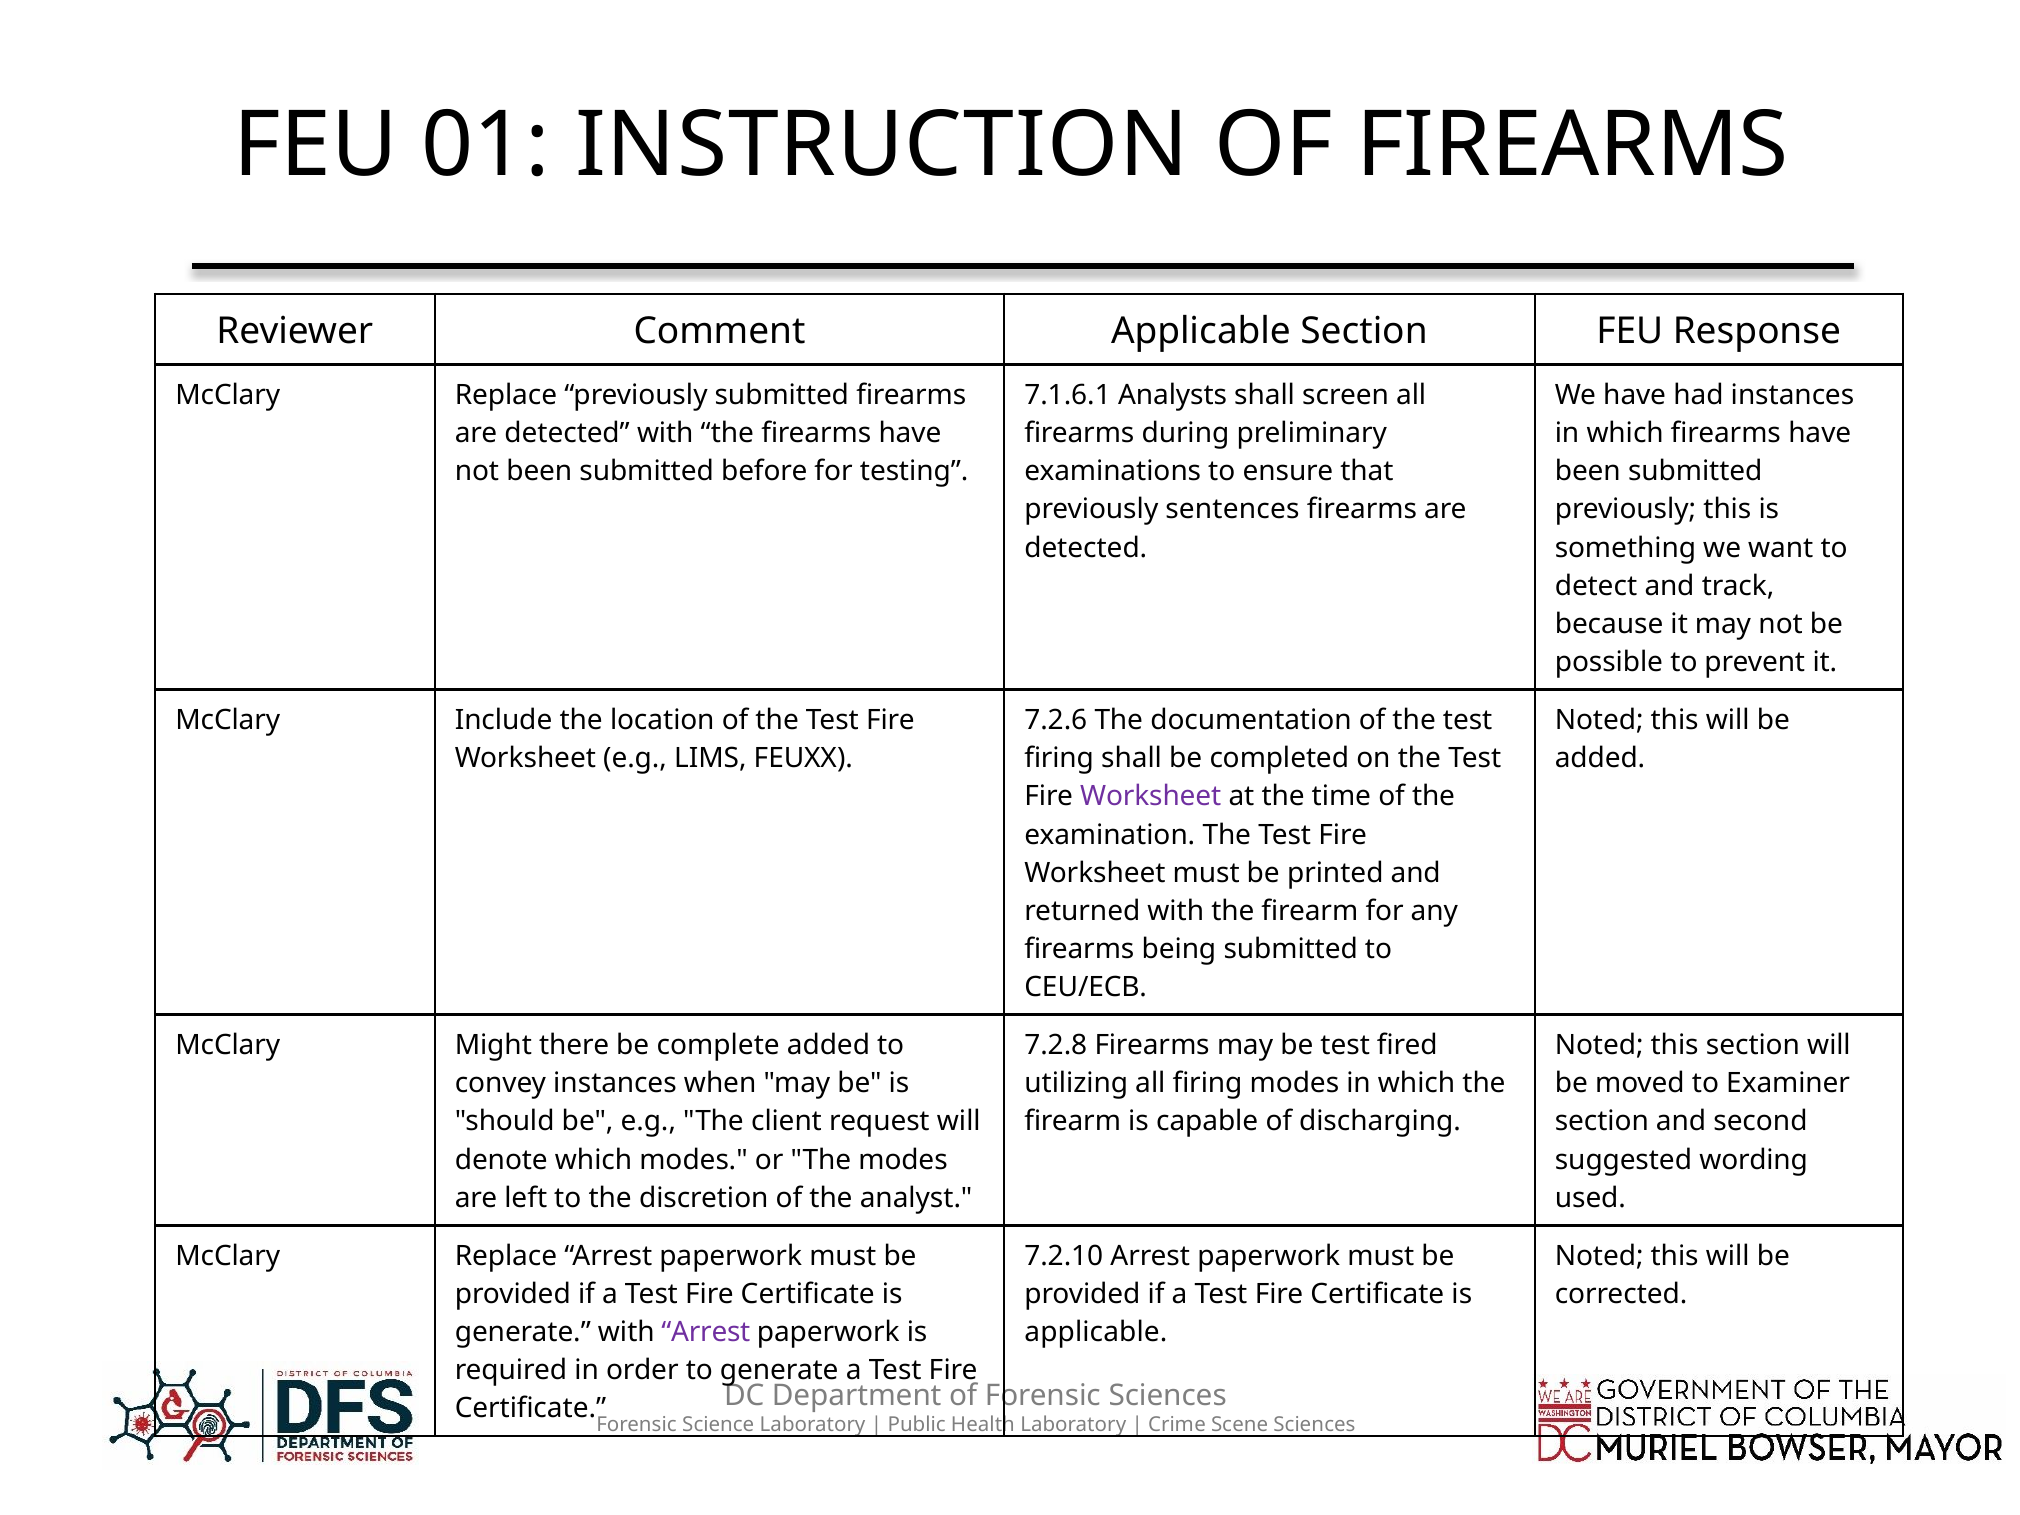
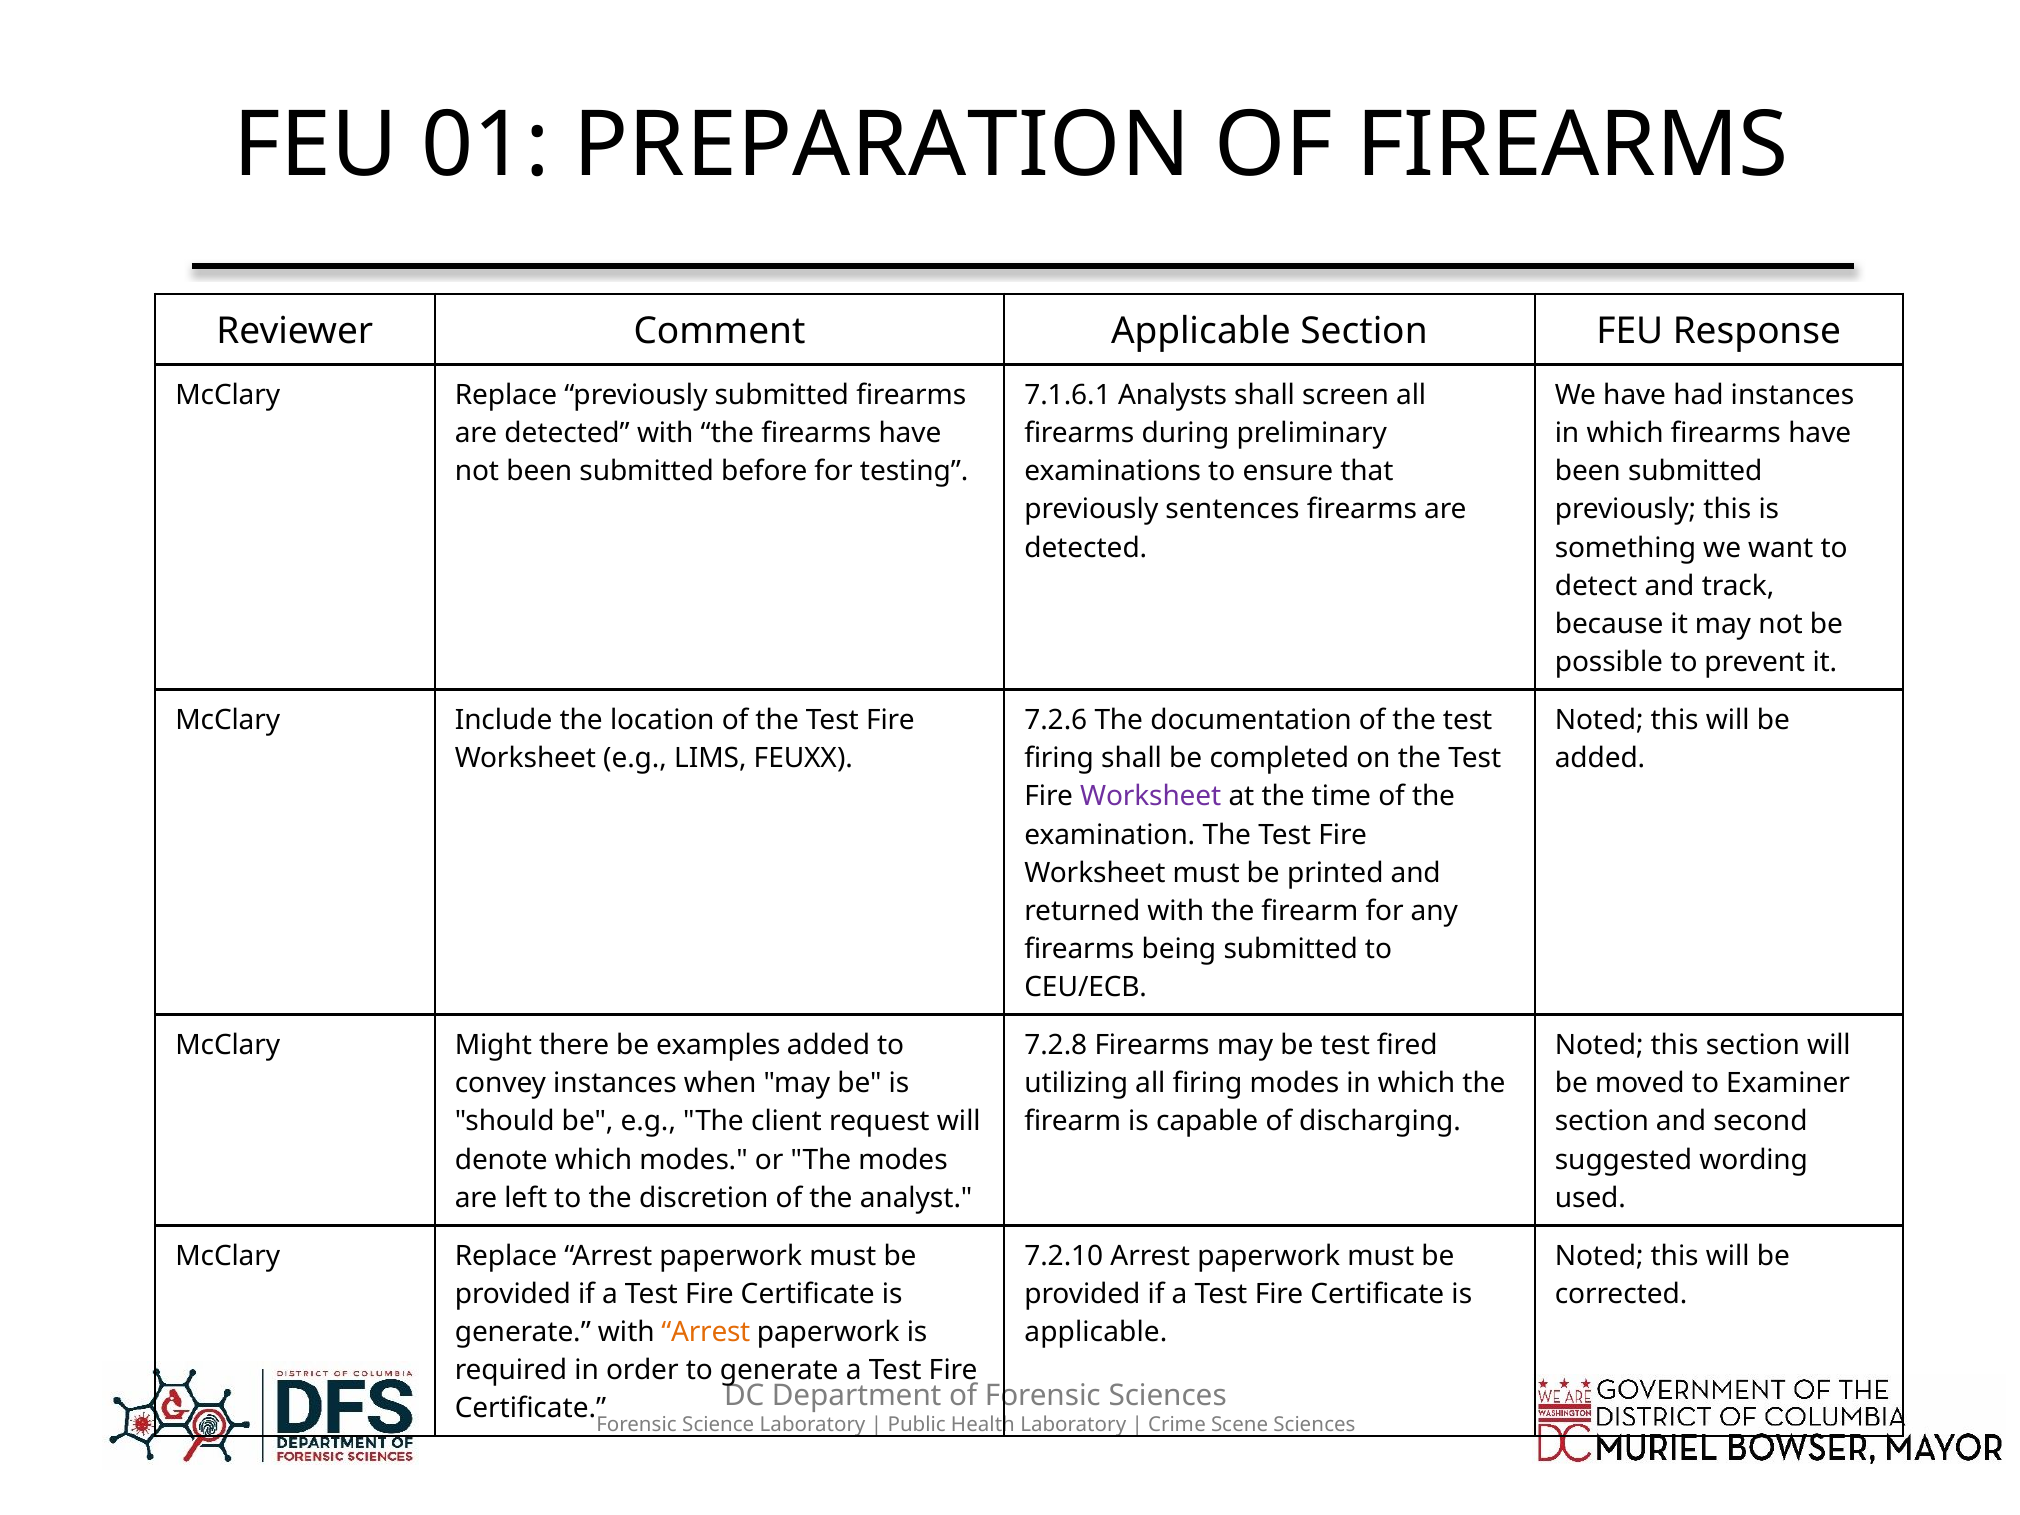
INSTRUCTION: INSTRUCTION -> PREPARATION
complete: complete -> examples
Arrest at (706, 1332) colour: purple -> orange
